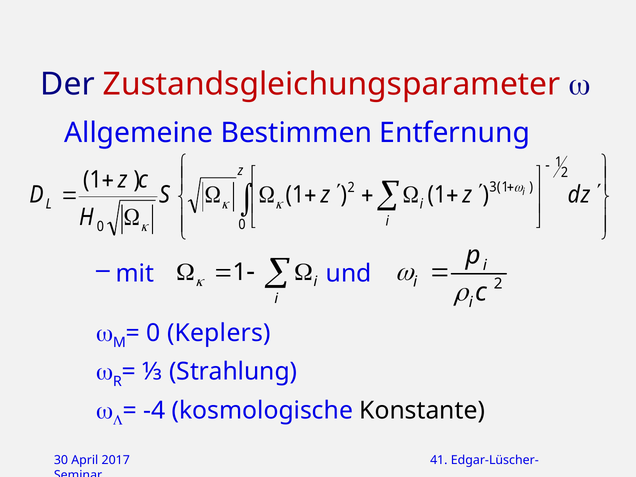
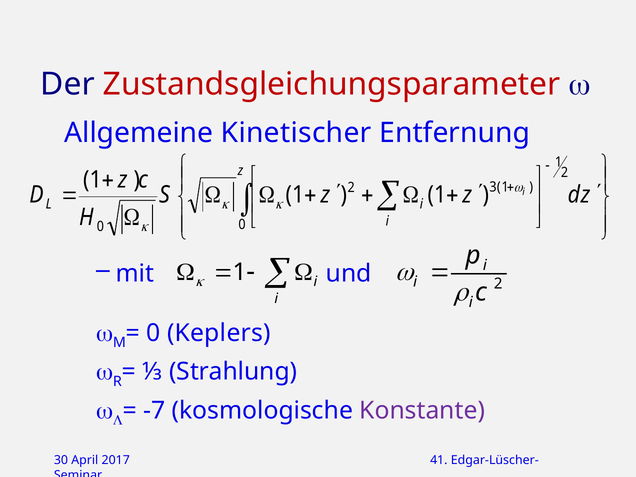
Bestimmen: Bestimmen -> Kinetischer
-4: -4 -> -7
Konstante colour: black -> purple
